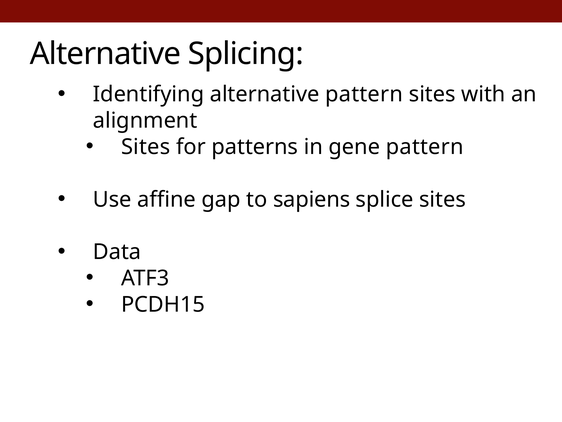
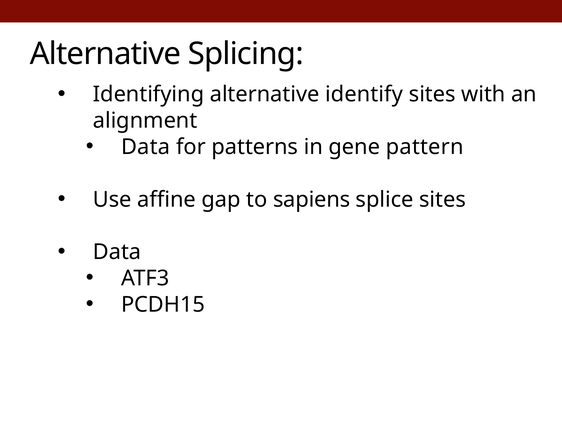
alternative pattern: pattern -> identify
Sites at (146, 147): Sites -> Data
